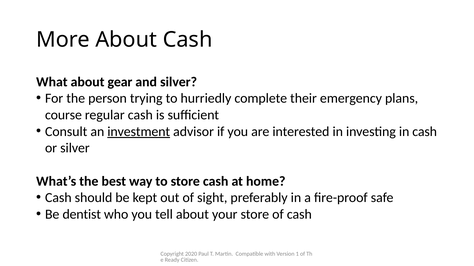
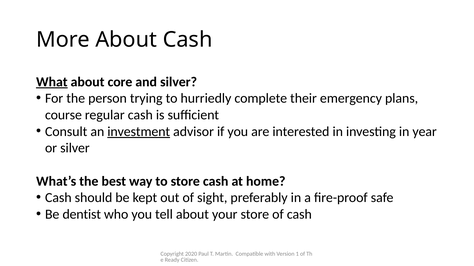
What underline: none -> present
gear: gear -> core
in cash: cash -> year
